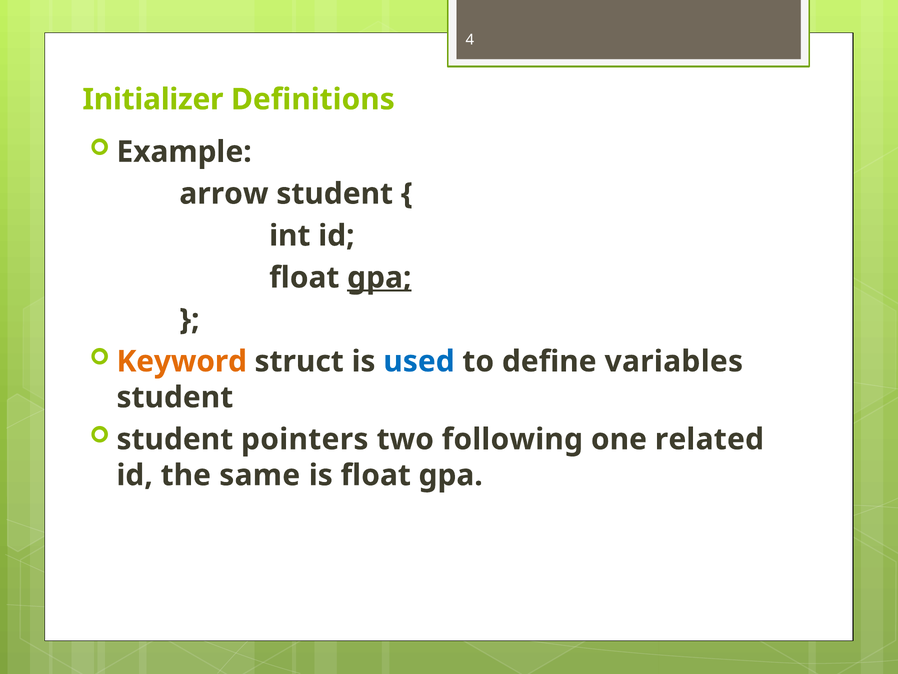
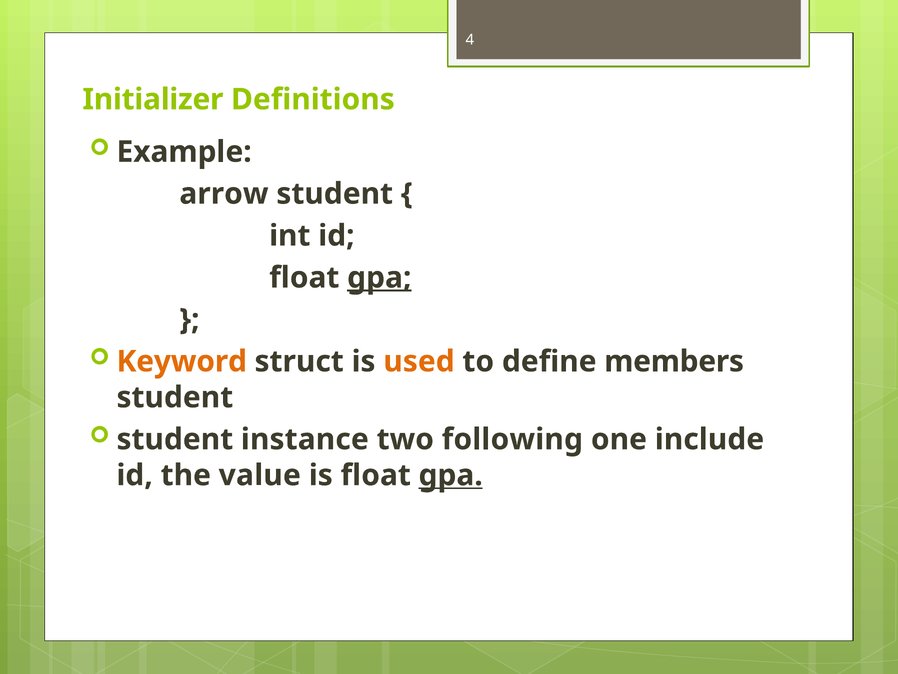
used colour: blue -> orange
variables: variables -> members
pointers: pointers -> instance
related: related -> include
same: same -> value
gpa at (451, 475) underline: none -> present
